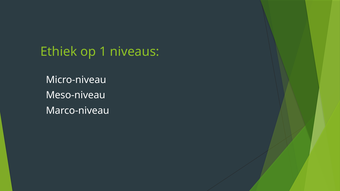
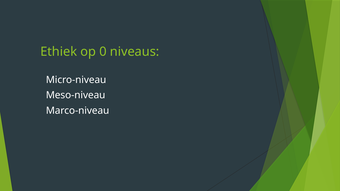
1: 1 -> 0
